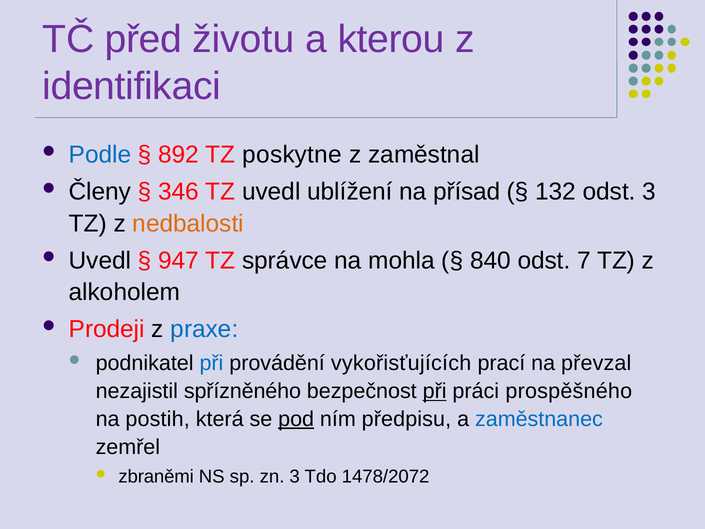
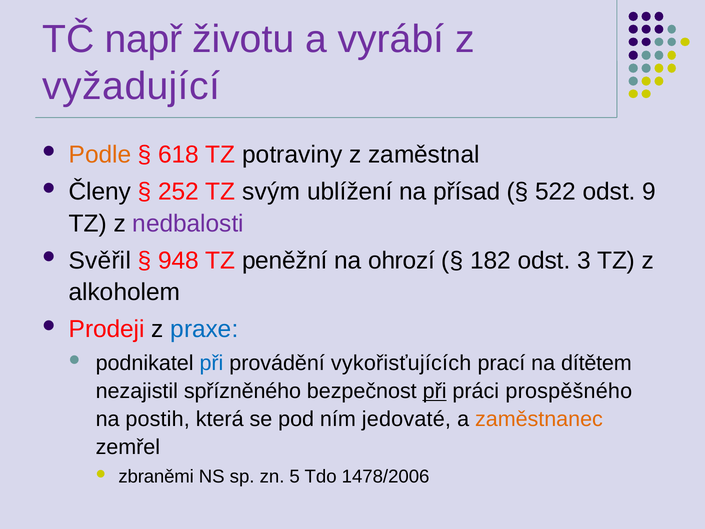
před: před -> např
kterou: kterou -> vyrábí
identifikaci: identifikaci -> vyžadující
Podle colour: blue -> orange
892: 892 -> 618
poskytne: poskytne -> potraviny
346: 346 -> 252
TZ uvedl: uvedl -> svým
132: 132 -> 522
odst 3: 3 -> 9
nedbalosti colour: orange -> purple
Uvedl at (100, 260): Uvedl -> Svěřil
947: 947 -> 948
správce: správce -> peněžní
mohla: mohla -> ohrozí
840: 840 -> 182
7: 7 -> 3
převzal: převzal -> dítětem
pod underline: present -> none
předpisu: předpisu -> jedovaté
zaměstnanec colour: blue -> orange
zn 3: 3 -> 5
1478/2072: 1478/2072 -> 1478/2006
